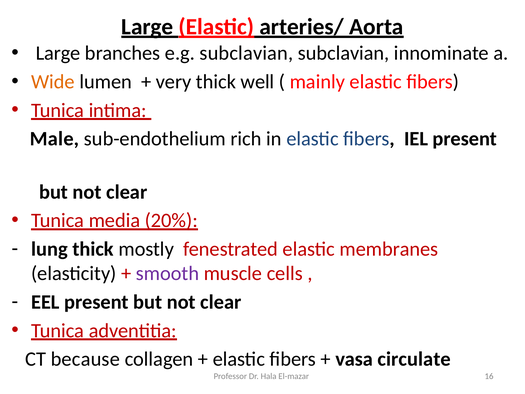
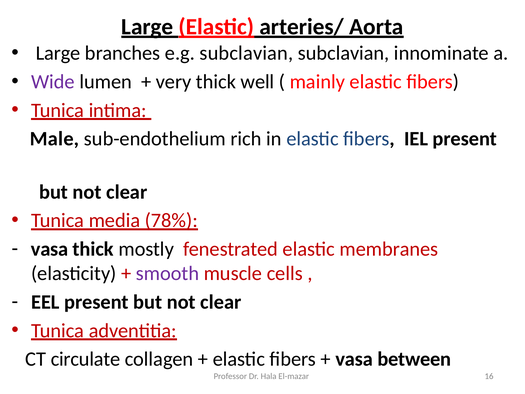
Wide colour: orange -> purple
20%: 20% -> 78%
lung at (49, 249): lung -> vasa
because: because -> circulate
circulate: circulate -> between
